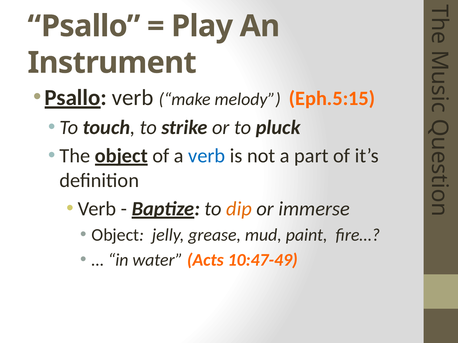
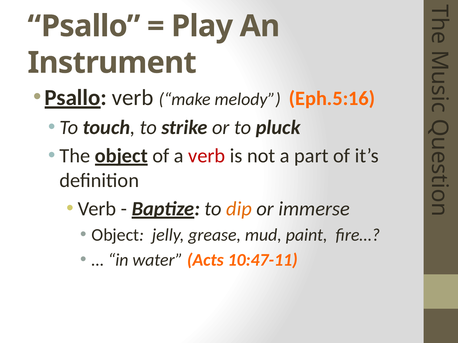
Eph.5:15: Eph.5:15 -> Eph.5:16
verb at (207, 156) colour: blue -> red
10:47-49: 10:47-49 -> 10:47-11
